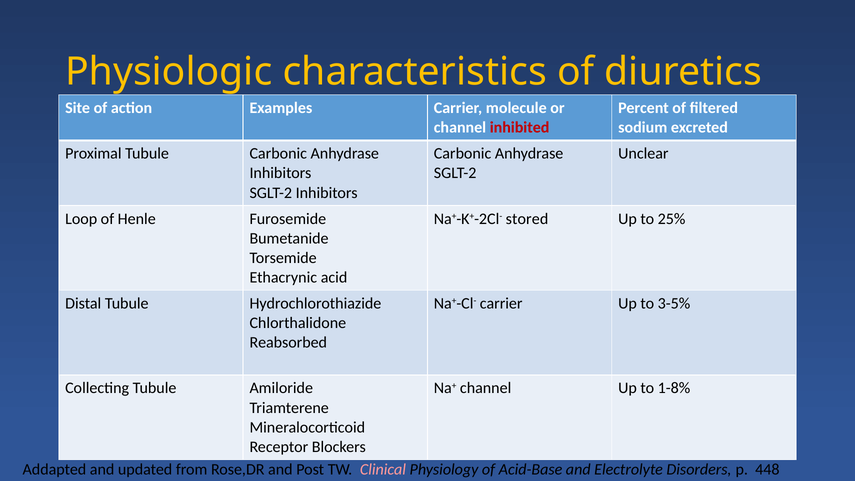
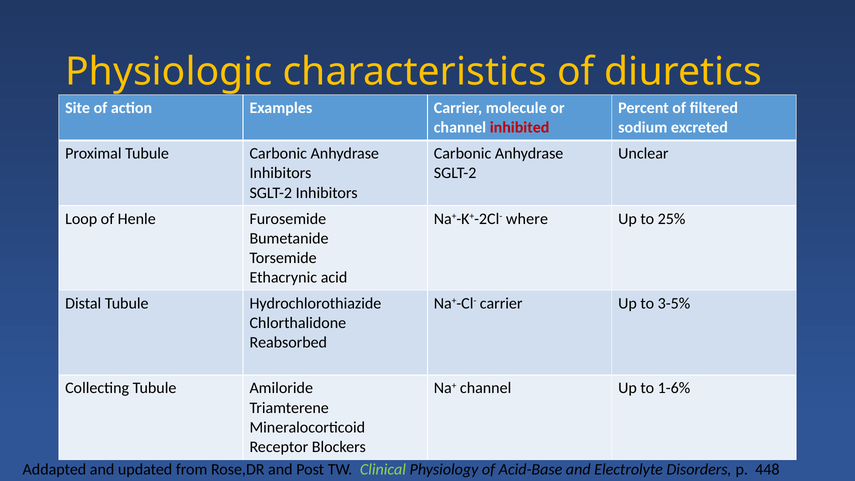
stored: stored -> where
1-8%: 1-8% -> 1-6%
Clinical colour: pink -> light green
